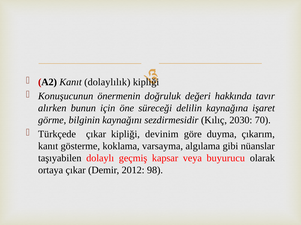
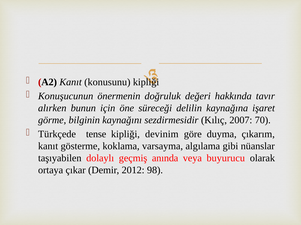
dolaylılık: dolaylılık -> konusunu
2030: 2030 -> 2007
Türkçede çıkar: çıkar -> tense
kapsar: kapsar -> anında
